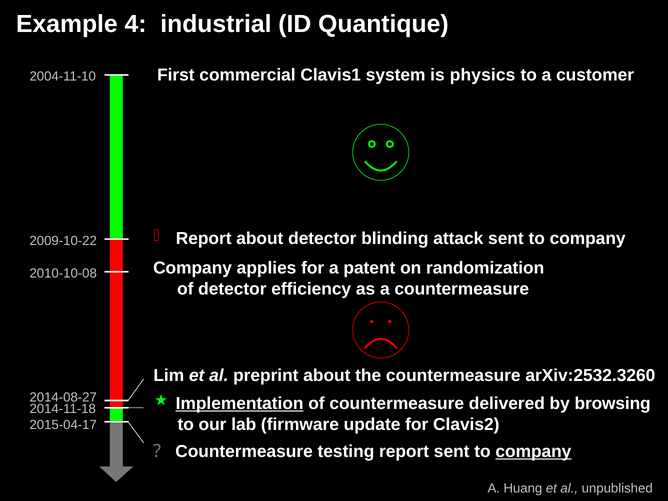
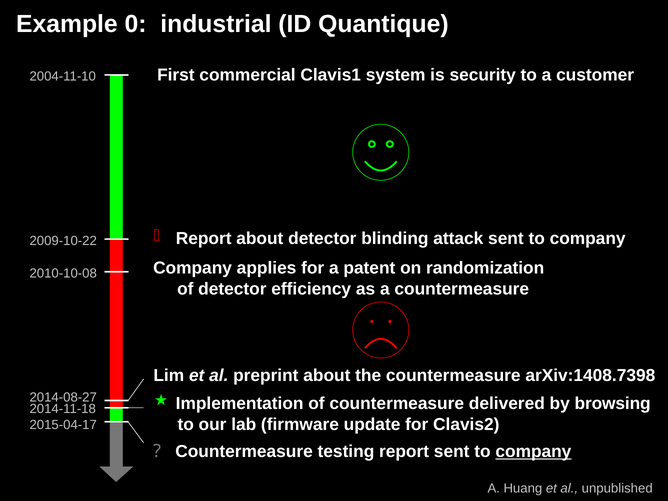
4: 4 -> 0
physics: physics -> security
arXiv:2532.3260: arXiv:2532.3260 -> arXiv:1408.7398
Implementation underline: present -> none
